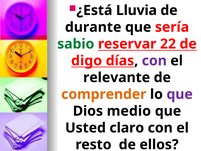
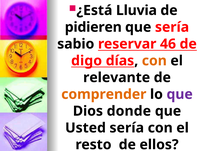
durante: durante -> pidieren
sabio colour: green -> black
22: 22 -> 46
con at (154, 61) colour: purple -> orange
medio: medio -> donde
Usted claro: claro -> sería
